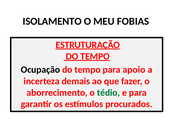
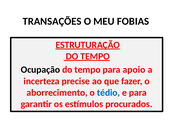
ISOLAMENTO: ISOLAMENTO -> TRANSAÇÕES
demais: demais -> precise
tédio colour: green -> blue
